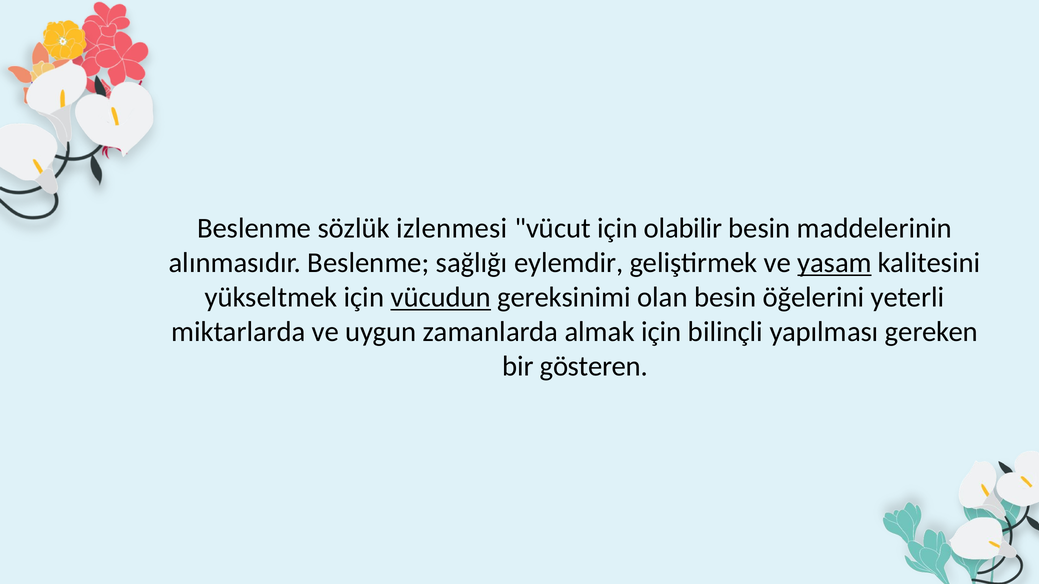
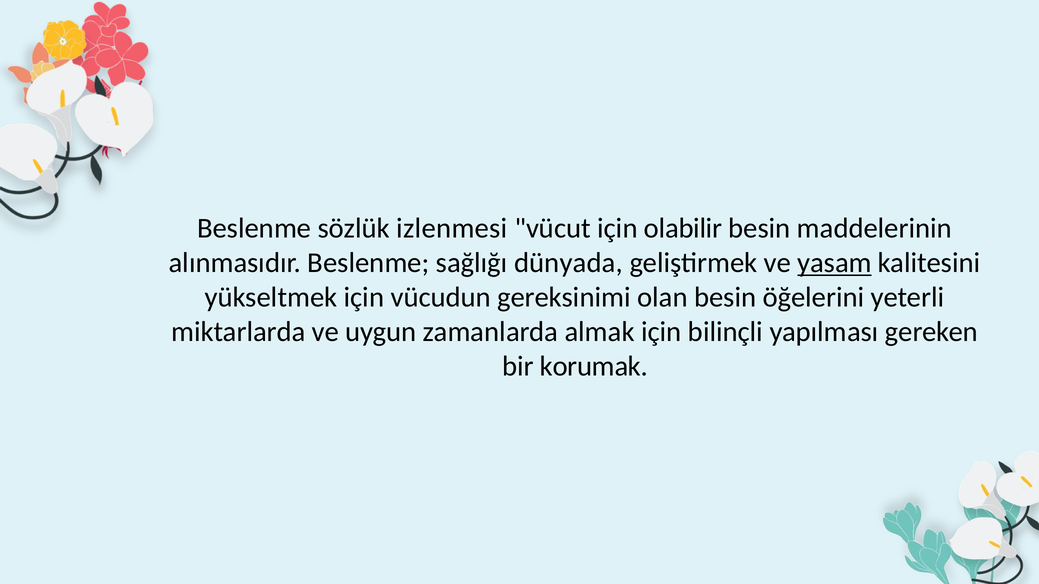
eylemdir: eylemdir -> dünyada
vücudun underline: present -> none
gösteren: gösteren -> korumak
